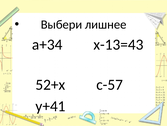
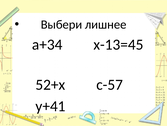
х-13=43: х-13=43 -> х-13=45
